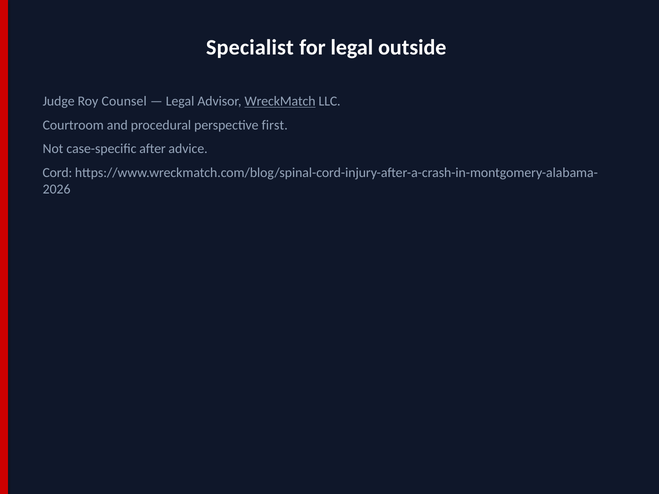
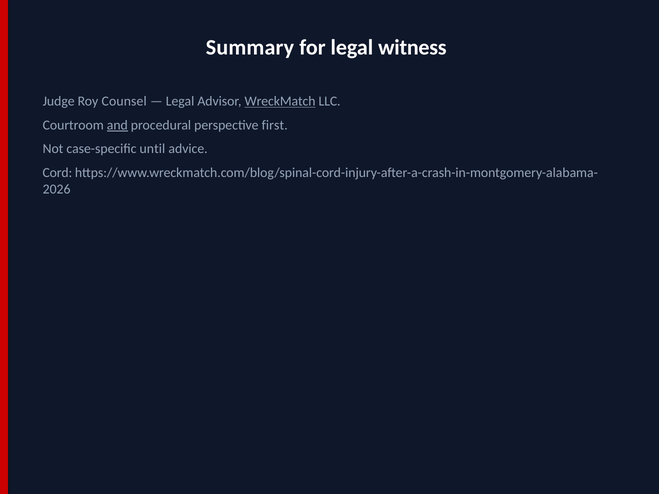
Specialist: Specialist -> Summary
outside: outside -> witness
and underline: none -> present
after: after -> until
